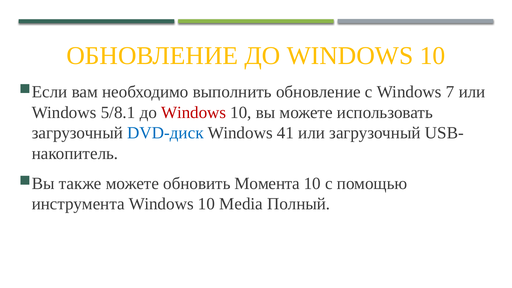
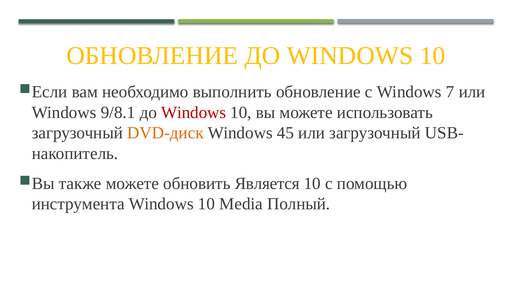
5/8.1: 5/8.1 -> 9/8.1
DVD-диск colour: blue -> orange
41: 41 -> 45
Момента: Момента -> Является
